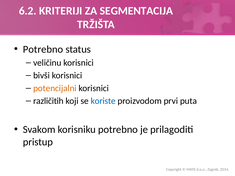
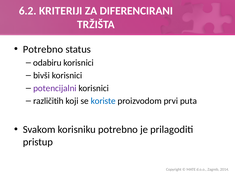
SEGMENTACIJA: SEGMENTACIJA -> DIFERENCIRANI
veličinu: veličinu -> odabiru
potencijalni colour: orange -> purple
